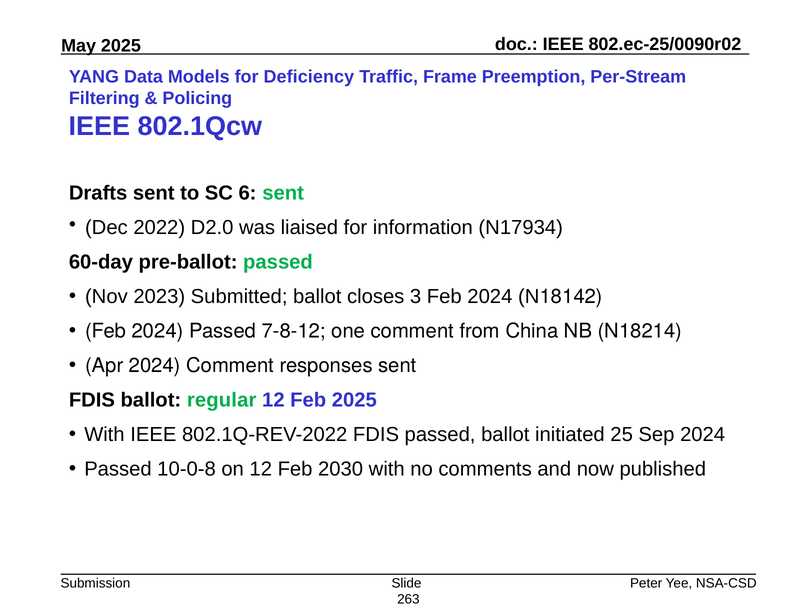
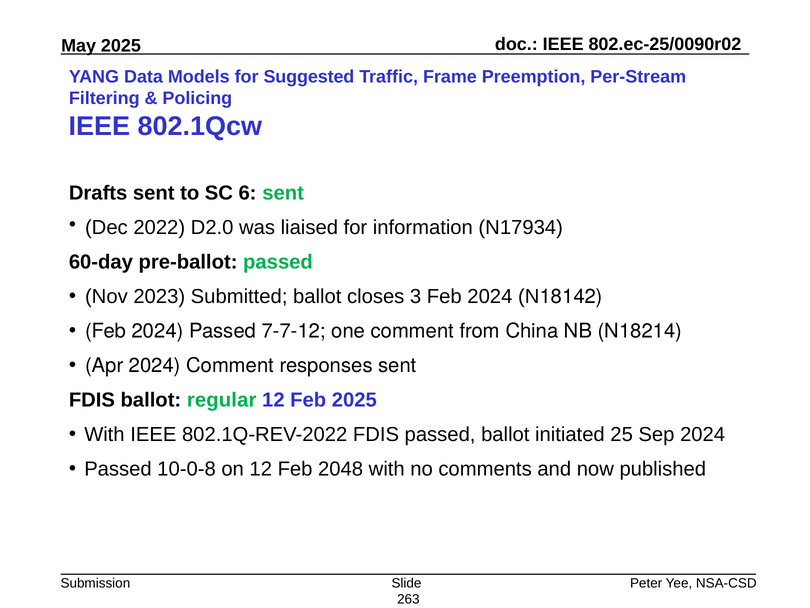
Deficiency: Deficiency -> Suggested
7-8-12: 7-8-12 -> 7-7-12
2030: 2030 -> 2048
